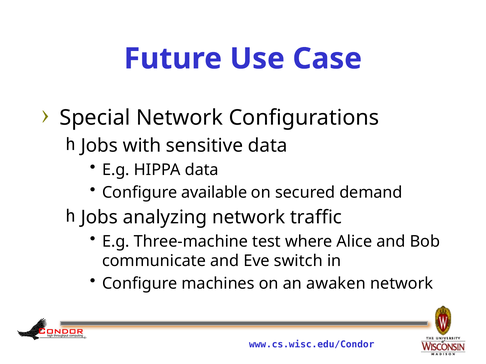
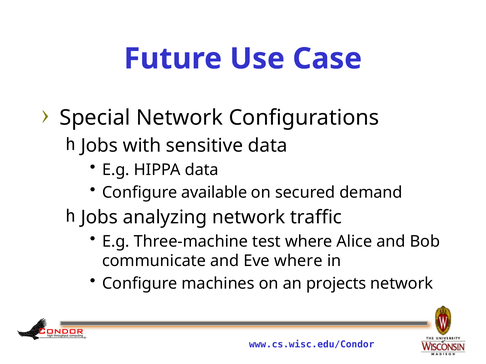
Eve switch: switch -> where
awaken: awaken -> projects
